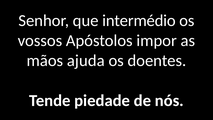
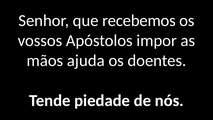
intermédio: intermédio -> recebemos
